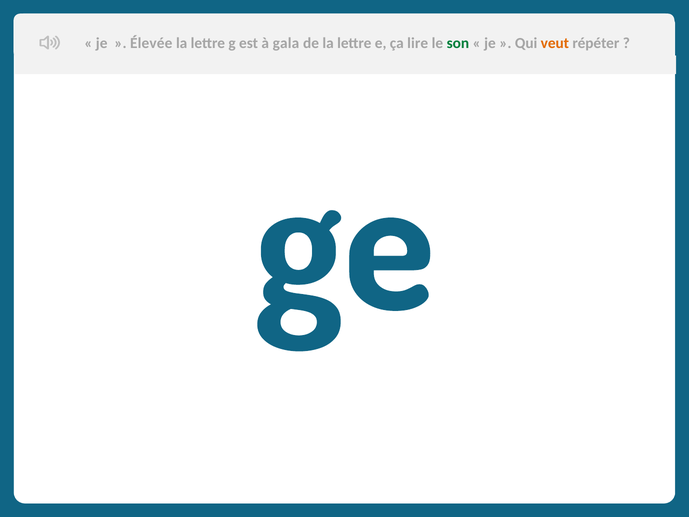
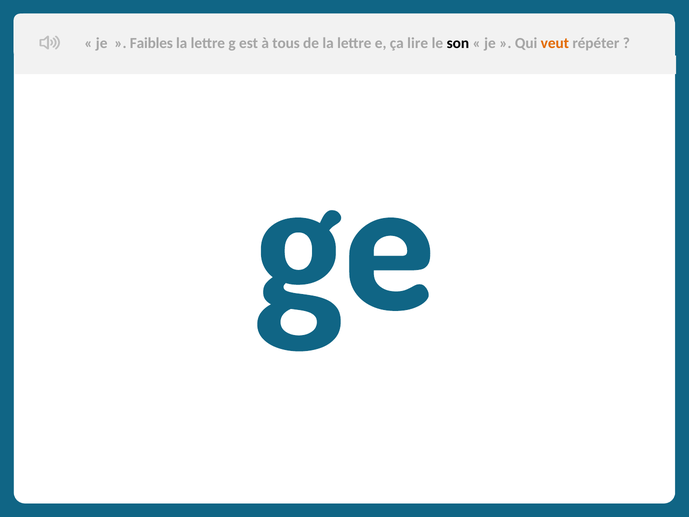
Élevée: Élevée -> Faibles
gala: gala -> tous
son colour: green -> black
